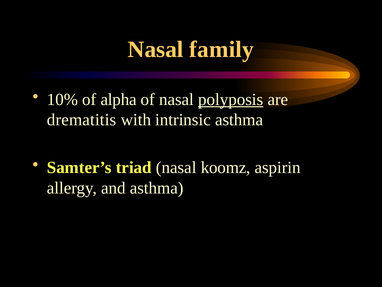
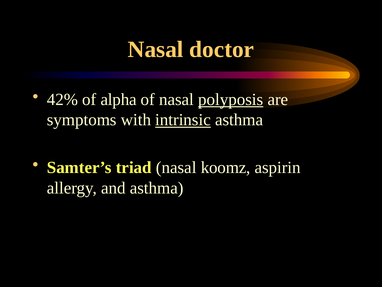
family: family -> doctor
10%: 10% -> 42%
drematitis: drematitis -> symptoms
intrinsic underline: none -> present
